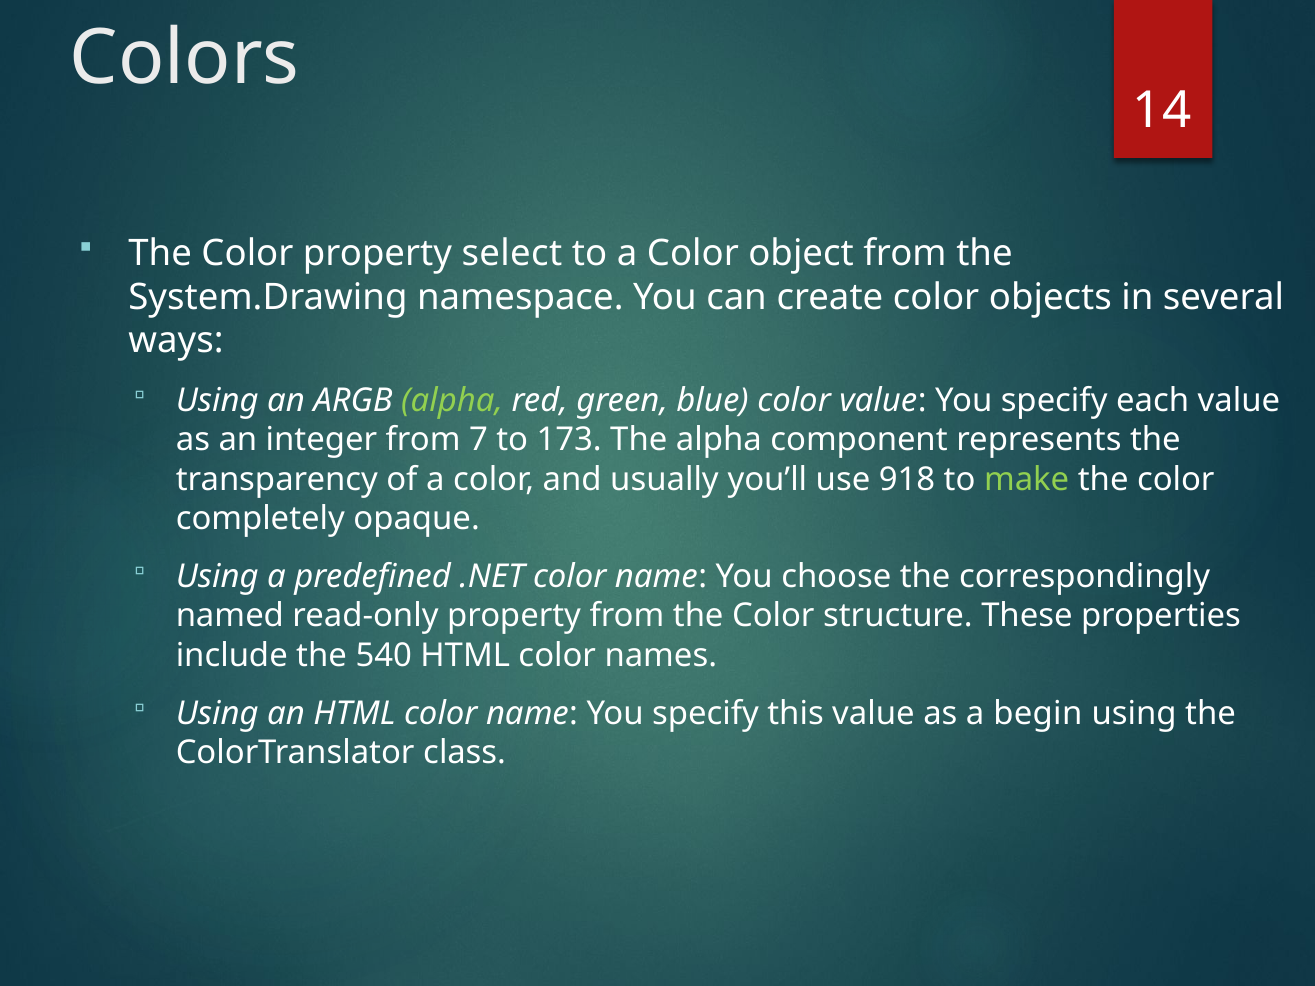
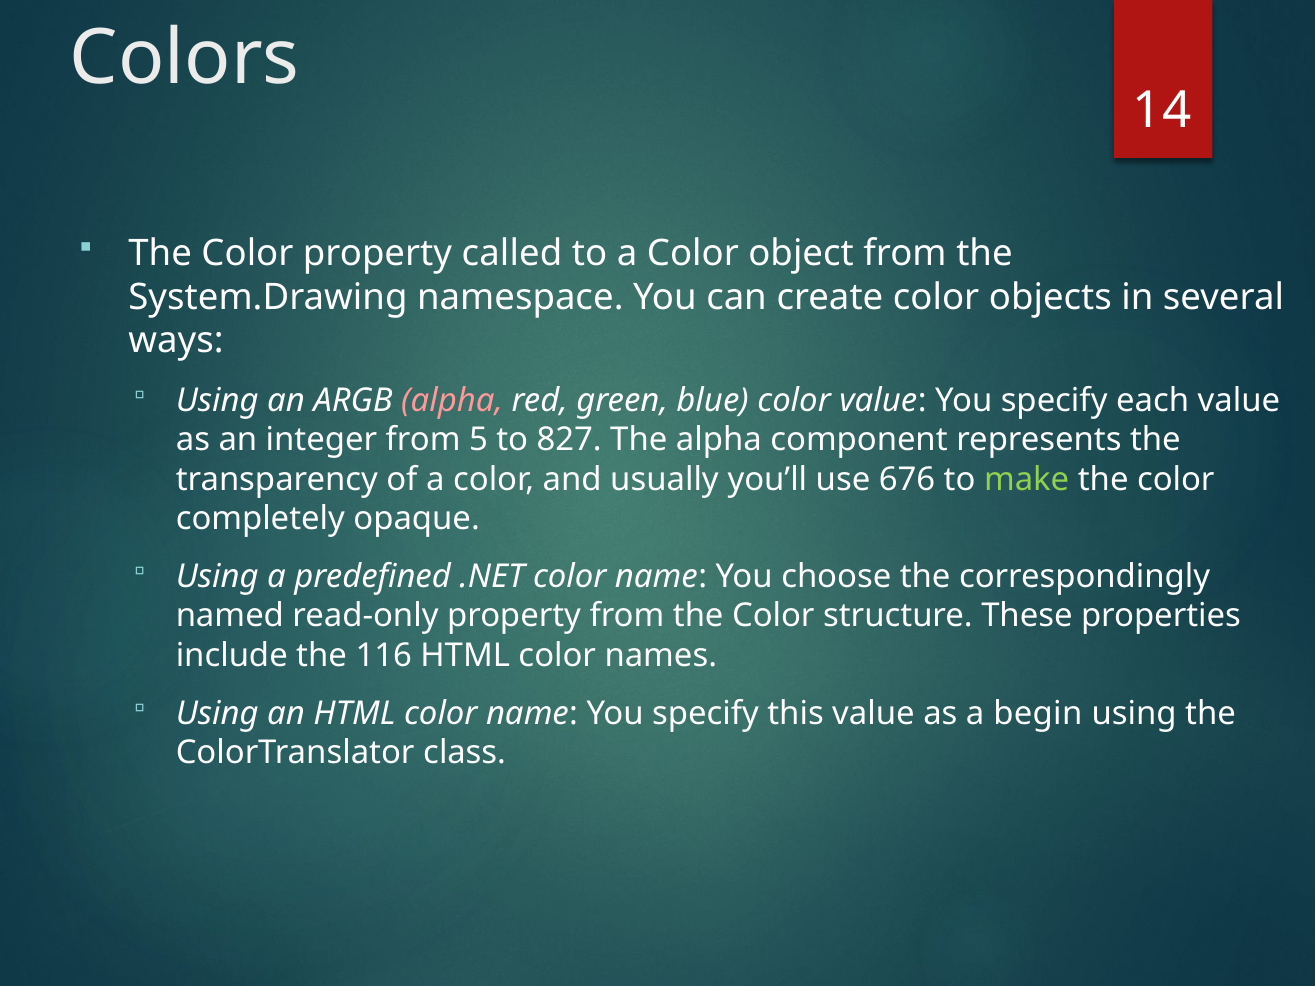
select: select -> called
alpha at (452, 401) colour: light green -> pink
7: 7 -> 5
173: 173 -> 827
918: 918 -> 676
540: 540 -> 116
